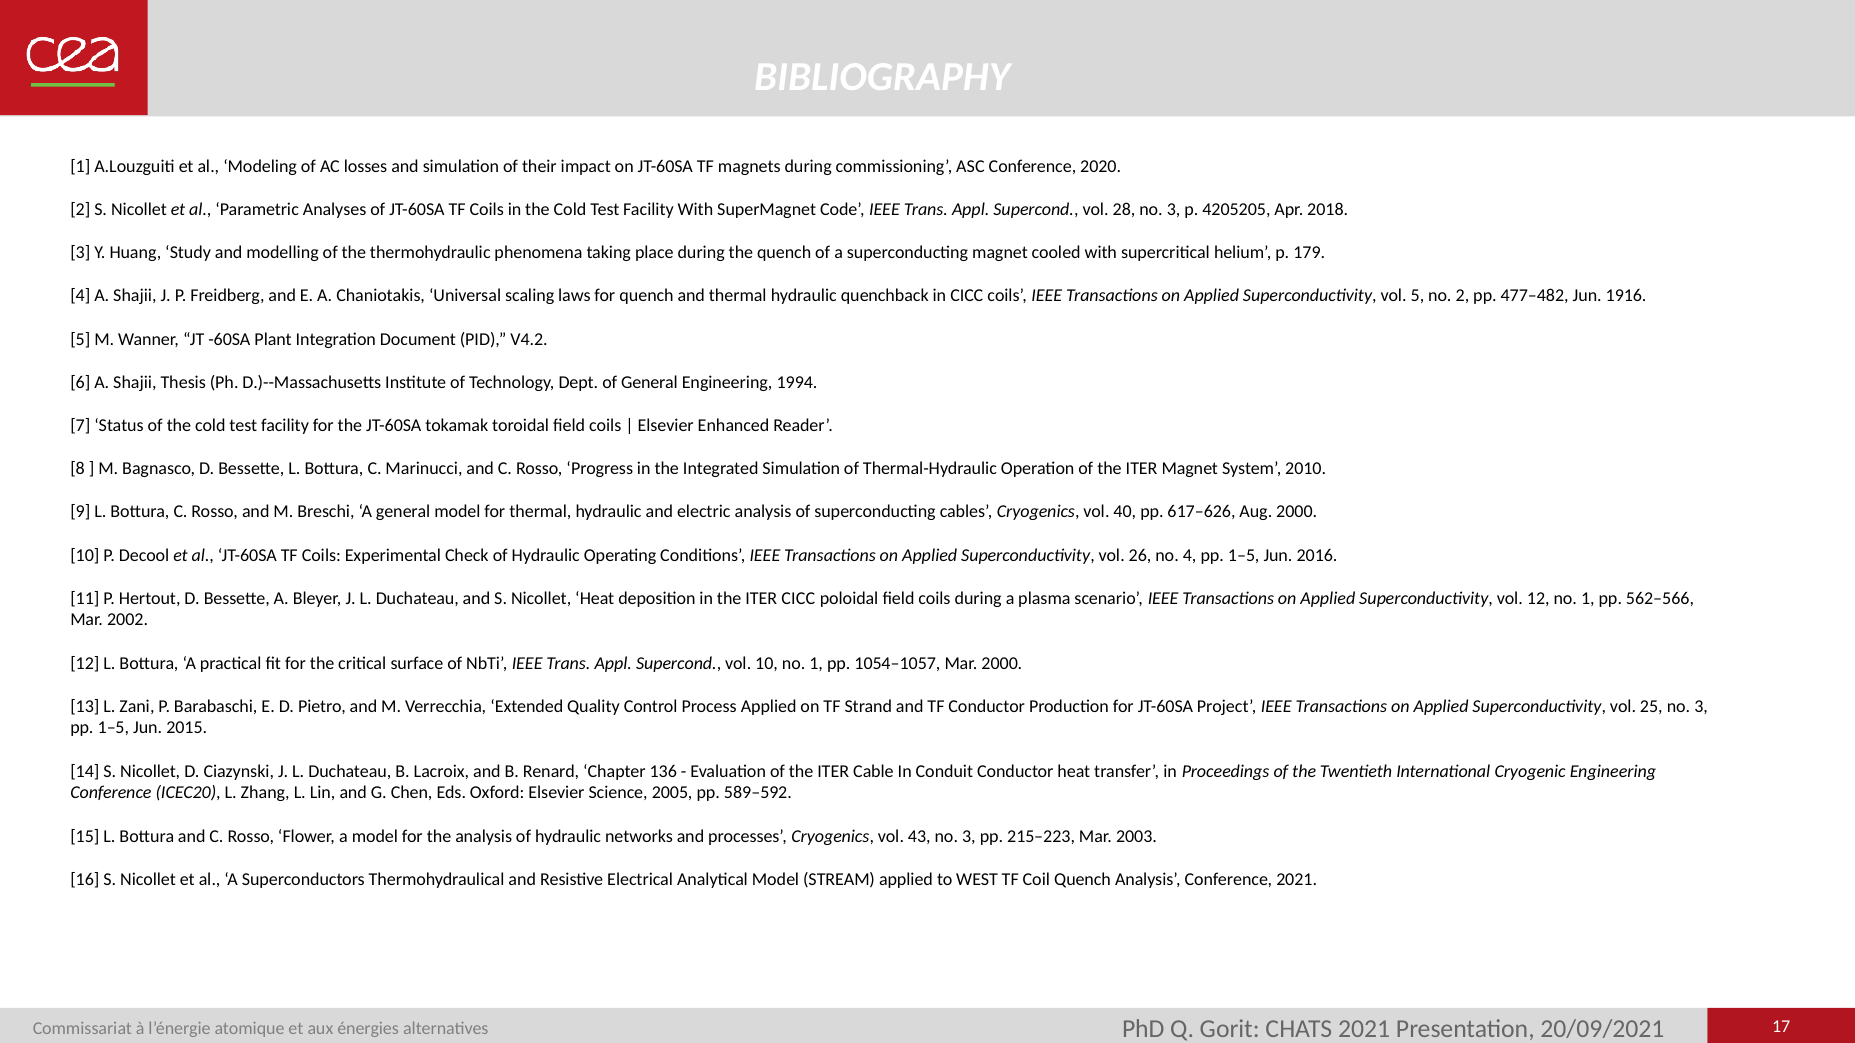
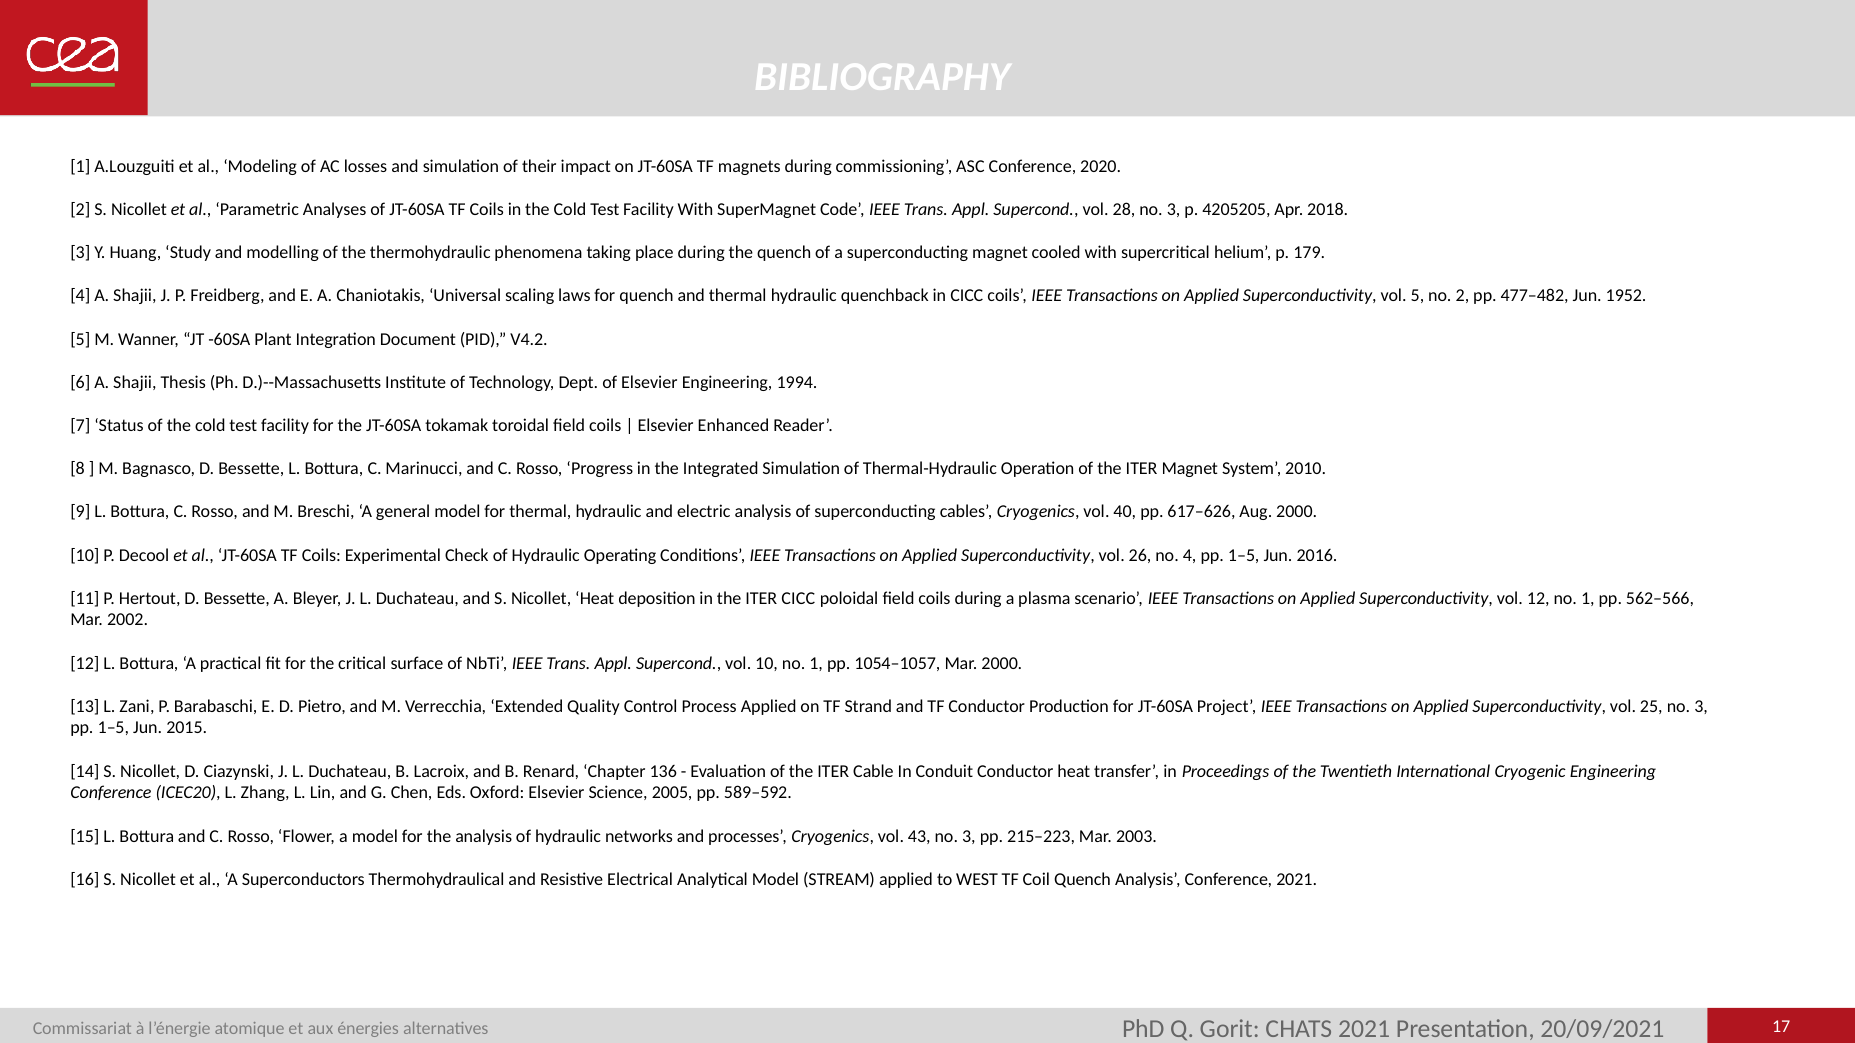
1916: 1916 -> 1952
of General: General -> Elsevier
